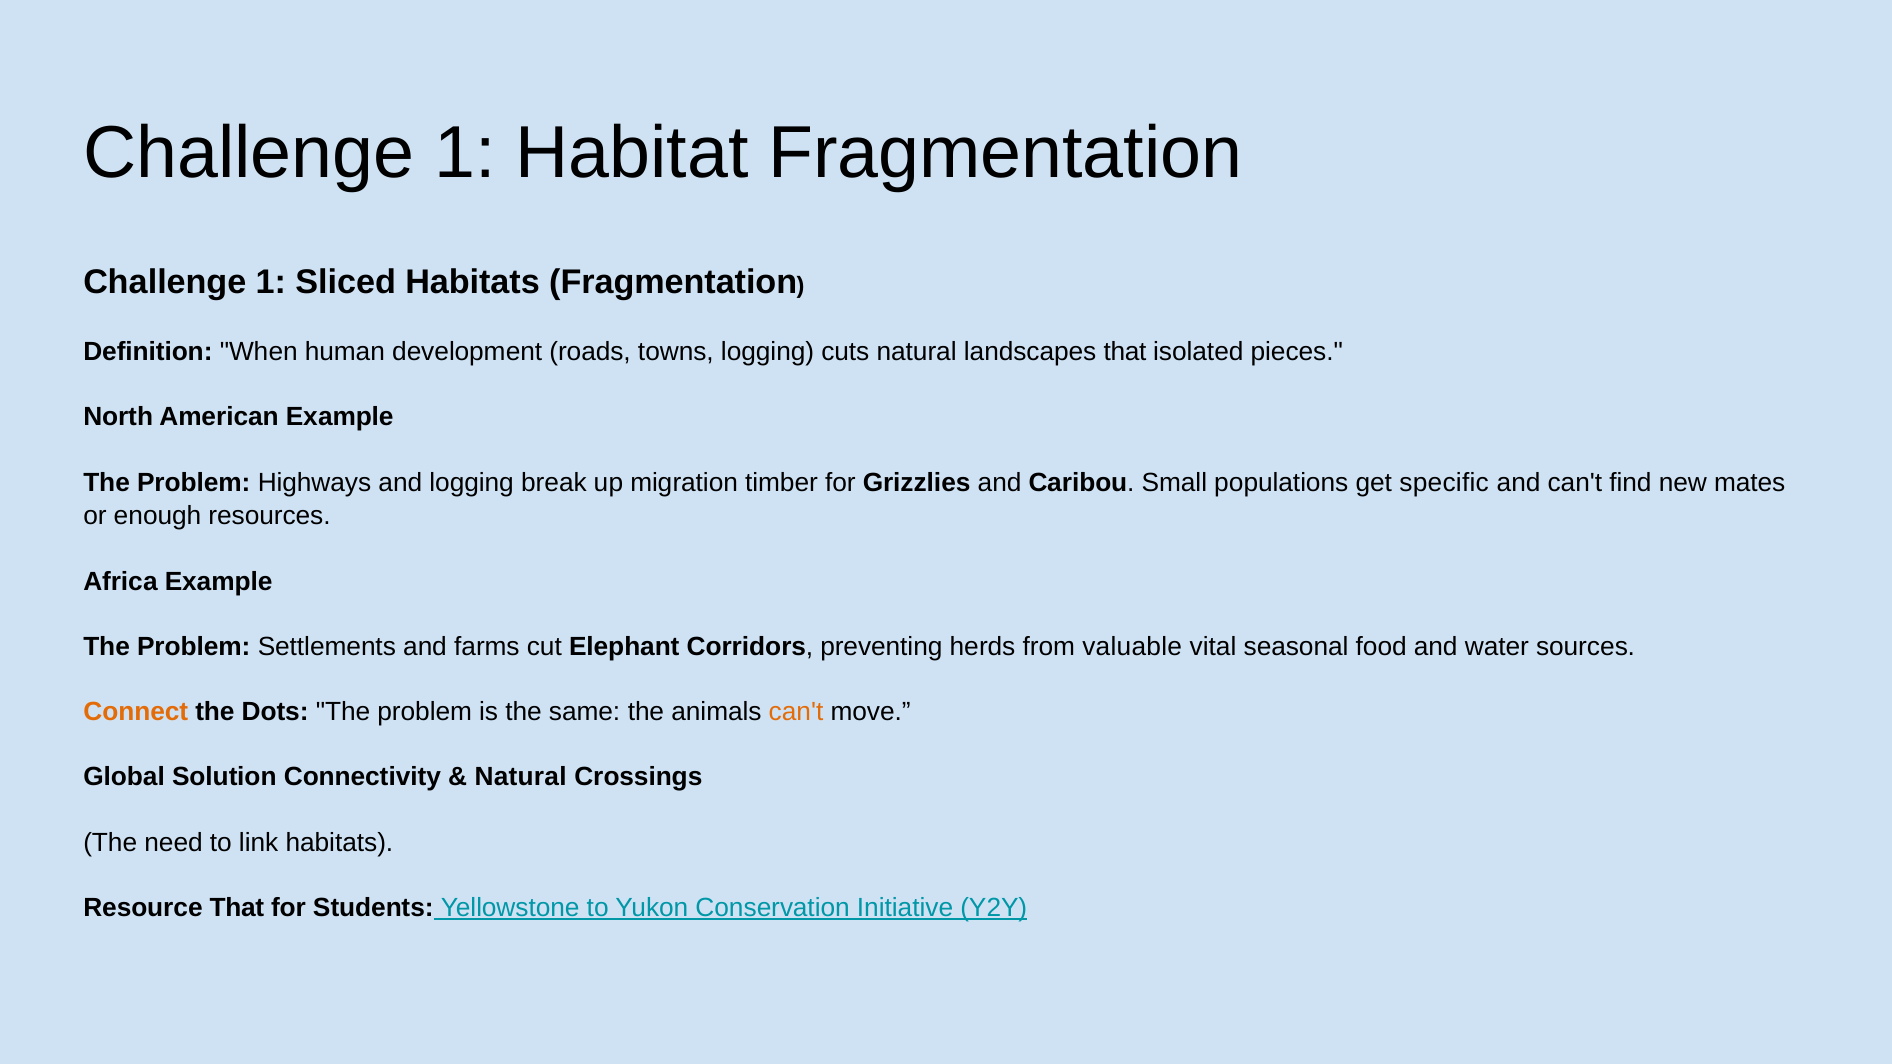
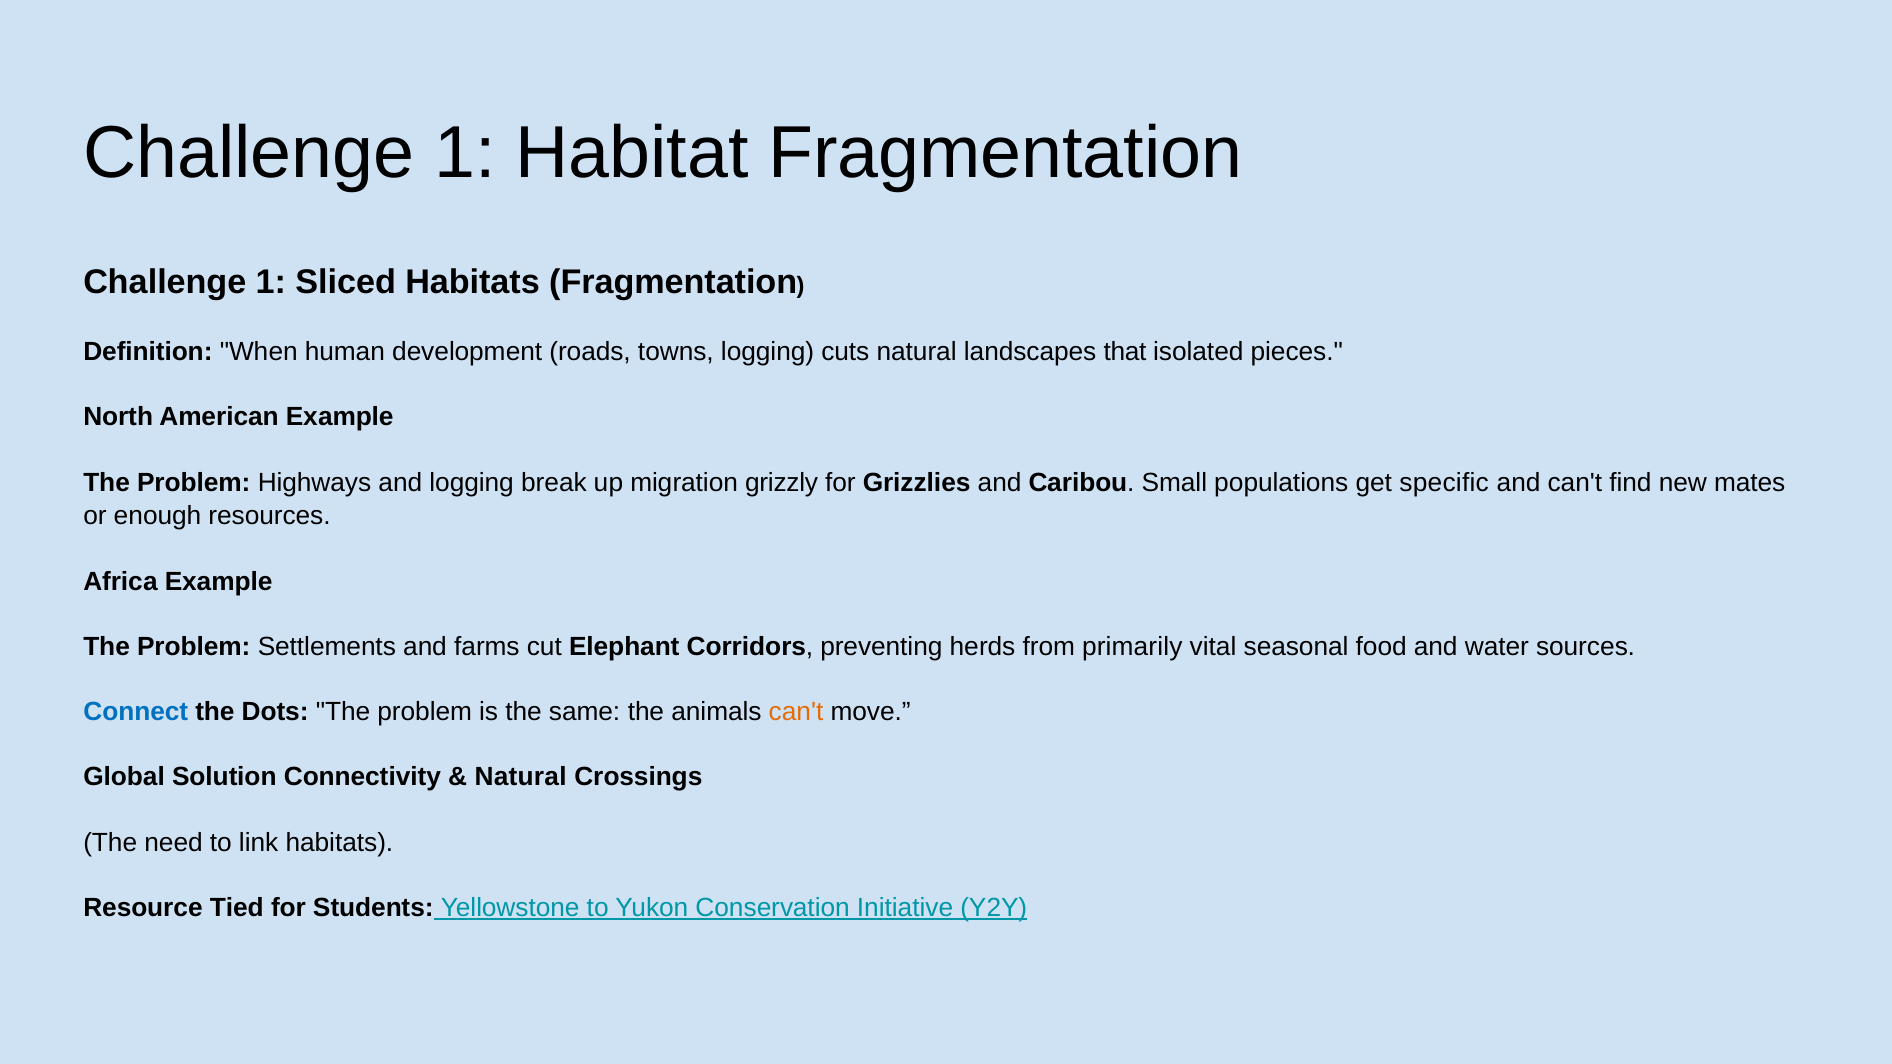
timber: timber -> grizzly
valuable: valuable -> primarily
Connect colour: orange -> blue
Resource That: That -> Tied
